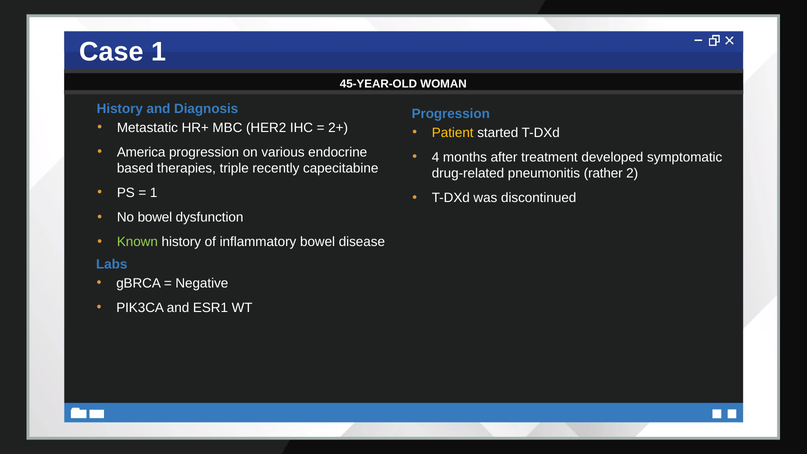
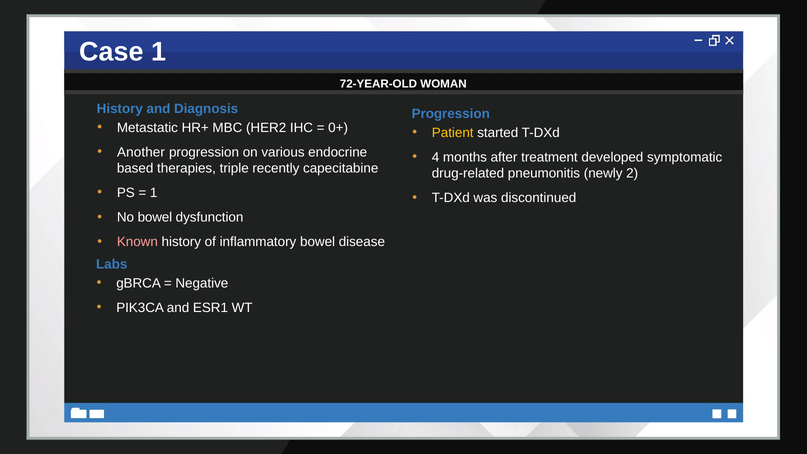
45-YEAR-OLD: 45-YEAR-OLD -> 72-YEAR-OLD
2+: 2+ -> 0+
America: America -> Another
rather: rather -> newly
Known colour: light green -> pink
